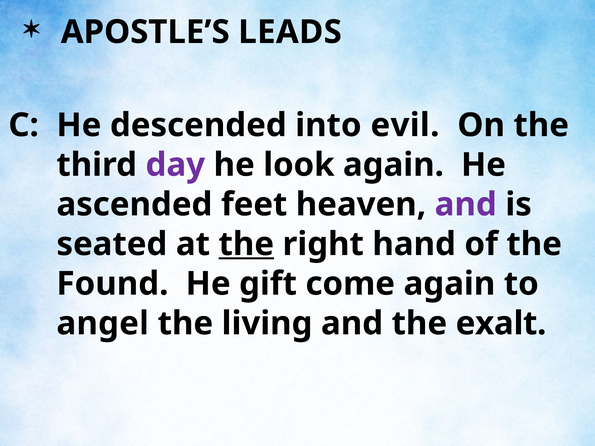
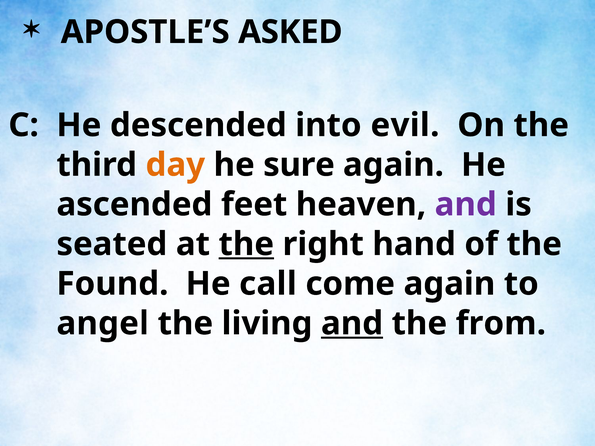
LEADS: LEADS -> ASKED
day colour: purple -> orange
look: look -> sure
gift: gift -> call
and at (352, 324) underline: none -> present
exalt: exalt -> from
